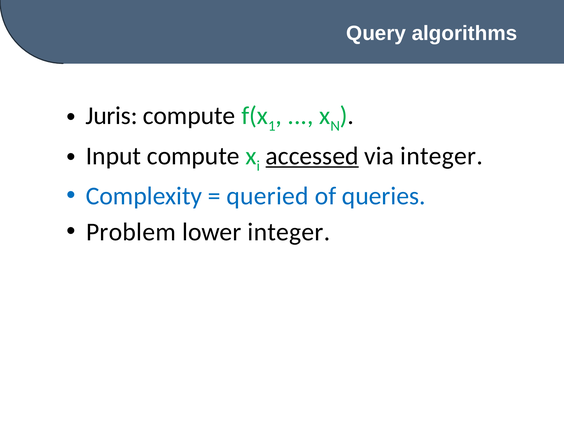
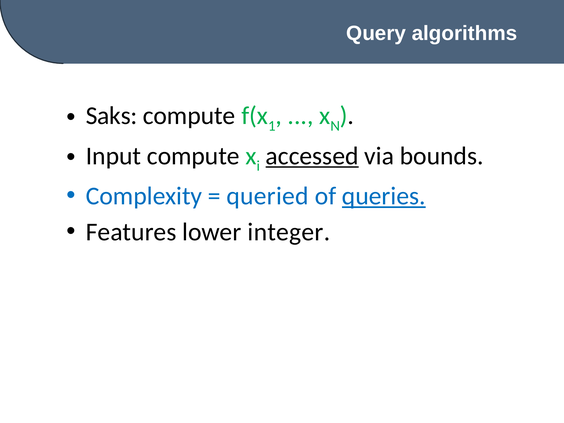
Juris: Juris -> Saks
via integer: integer -> bounds
queries underline: none -> present
Problem: Problem -> Features
